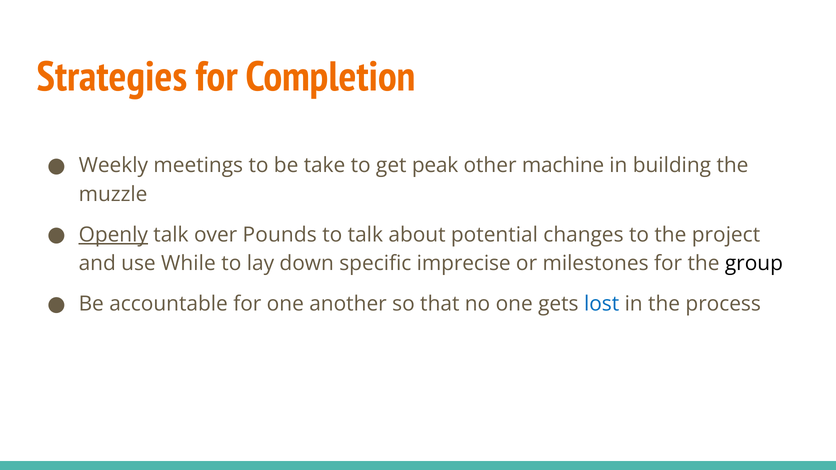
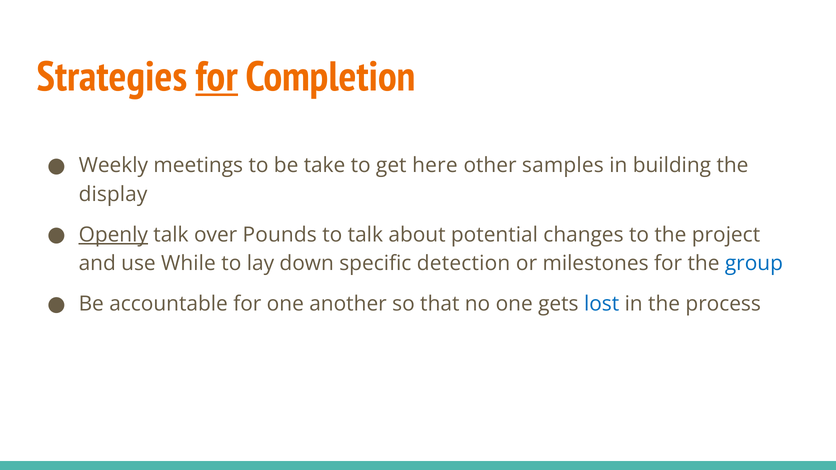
for at (217, 77) underline: none -> present
peak: peak -> here
machine: machine -> samples
muzzle: muzzle -> display
imprecise: imprecise -> detection
group colour: black -> blue
